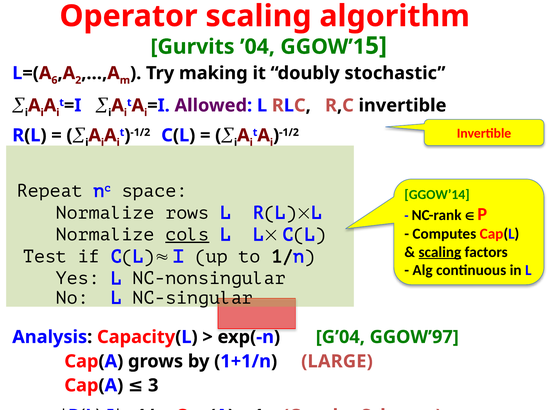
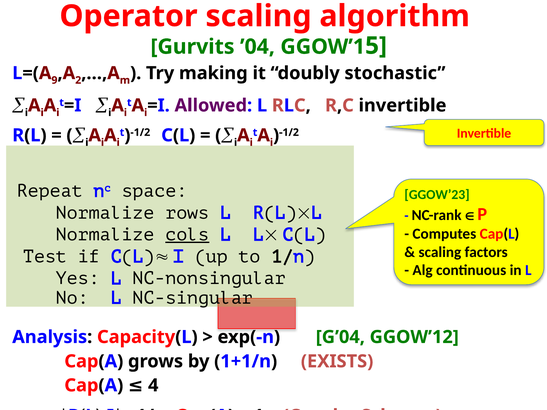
6: 6 -> 9
GGOW’14: GGOW’14 -> GGOW’23
scaling at (440, 252) underline: present -> none
GGOW’97: GGOW’97 -> GGOW’12
LARGE: LARGE -> EXISTS
3: 3 -> 4
